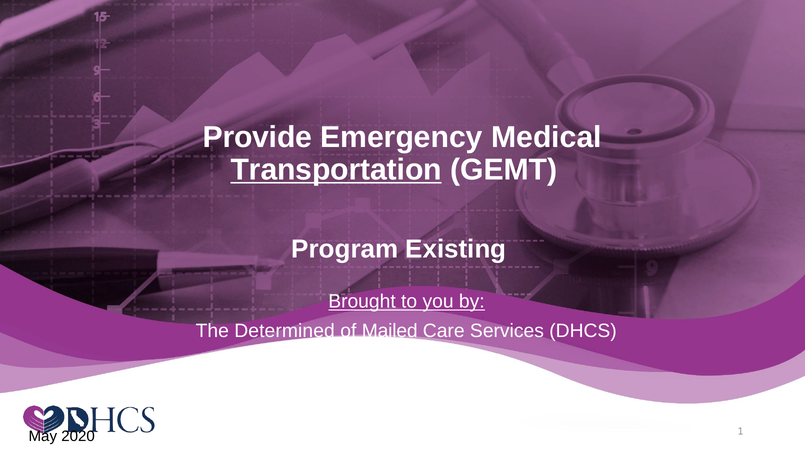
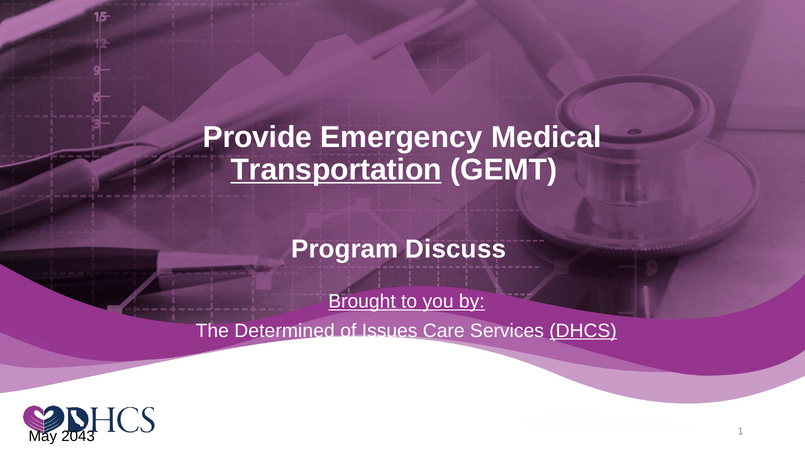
Existing: Existing -> Discuss
Mailed: Mailed -> Issues
DHCS underline: none -> present
2020: 2020 -> 2043
